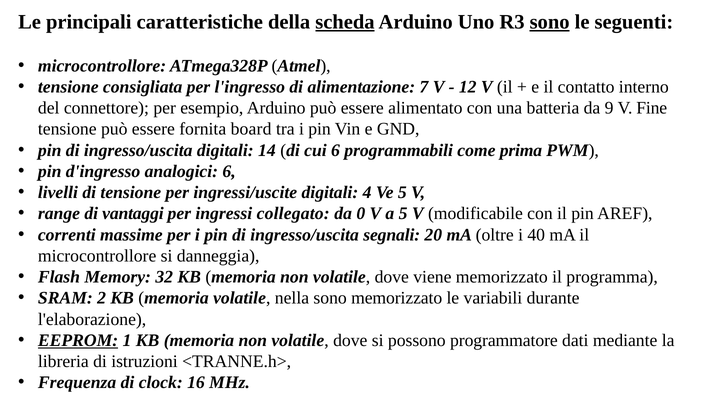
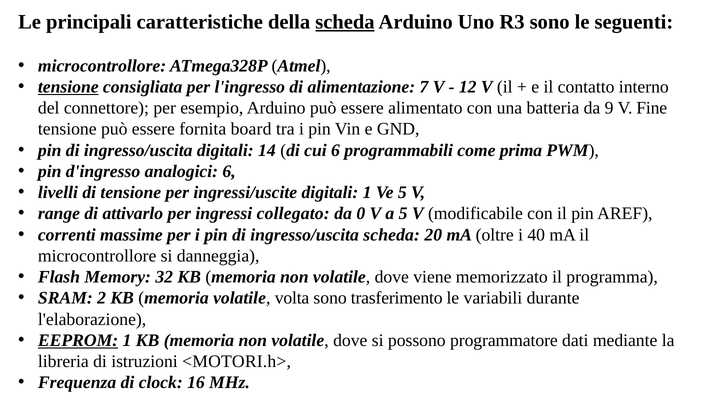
sono at (550, 22) underline: present -> none
tensione at (68, 87) underline: none -> present
digitali 4: 4 -> 1
vantaggi: vantaggi -> attivarlo
ingresso/uscita segnali: segnali -> scheda
nella: nella -> volta
sono memorizzato: memorizzato -> trasferimento
<TRANNE.h>: <TRANNE.h> -> <MOTORI.h>
